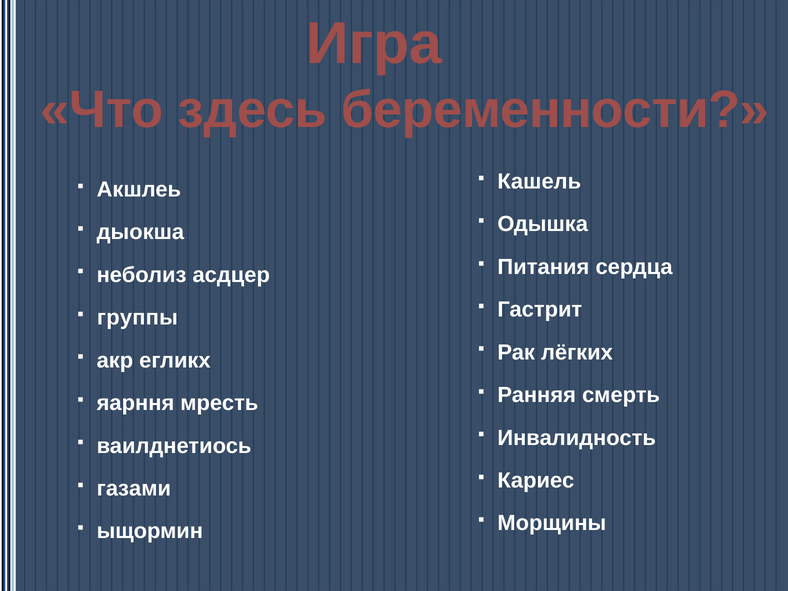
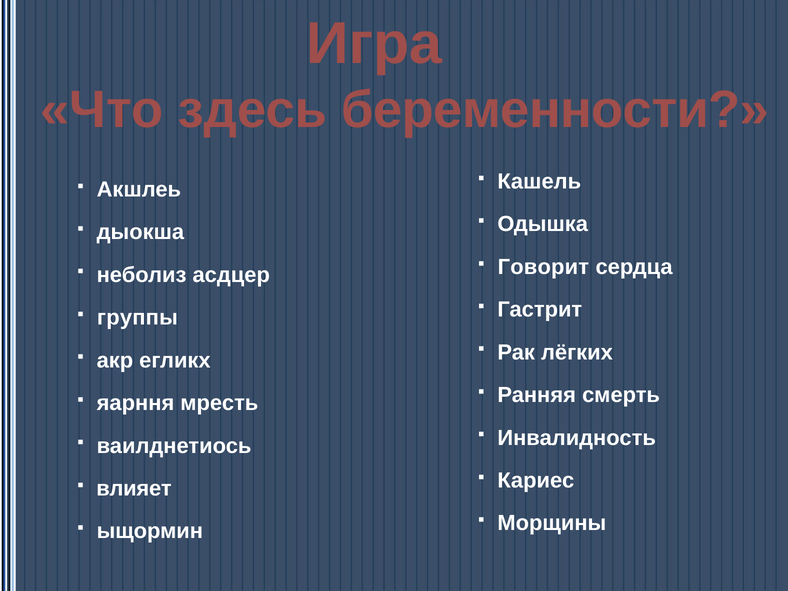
Питания: Питания -> Говорит
газами: газами -> влияет
